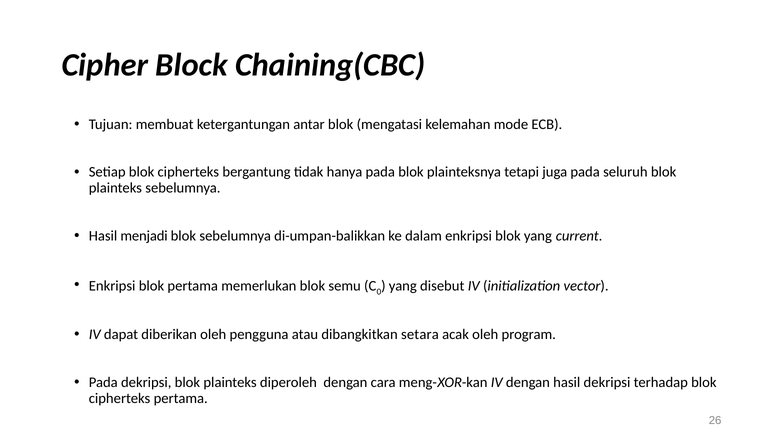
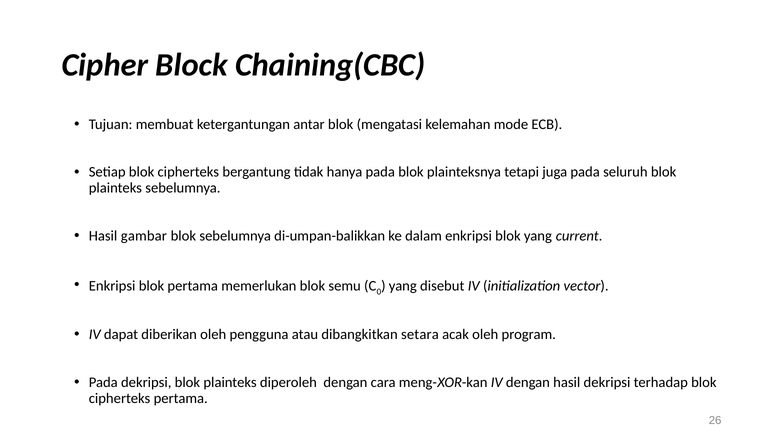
menjadi: menjadi -> gambar
